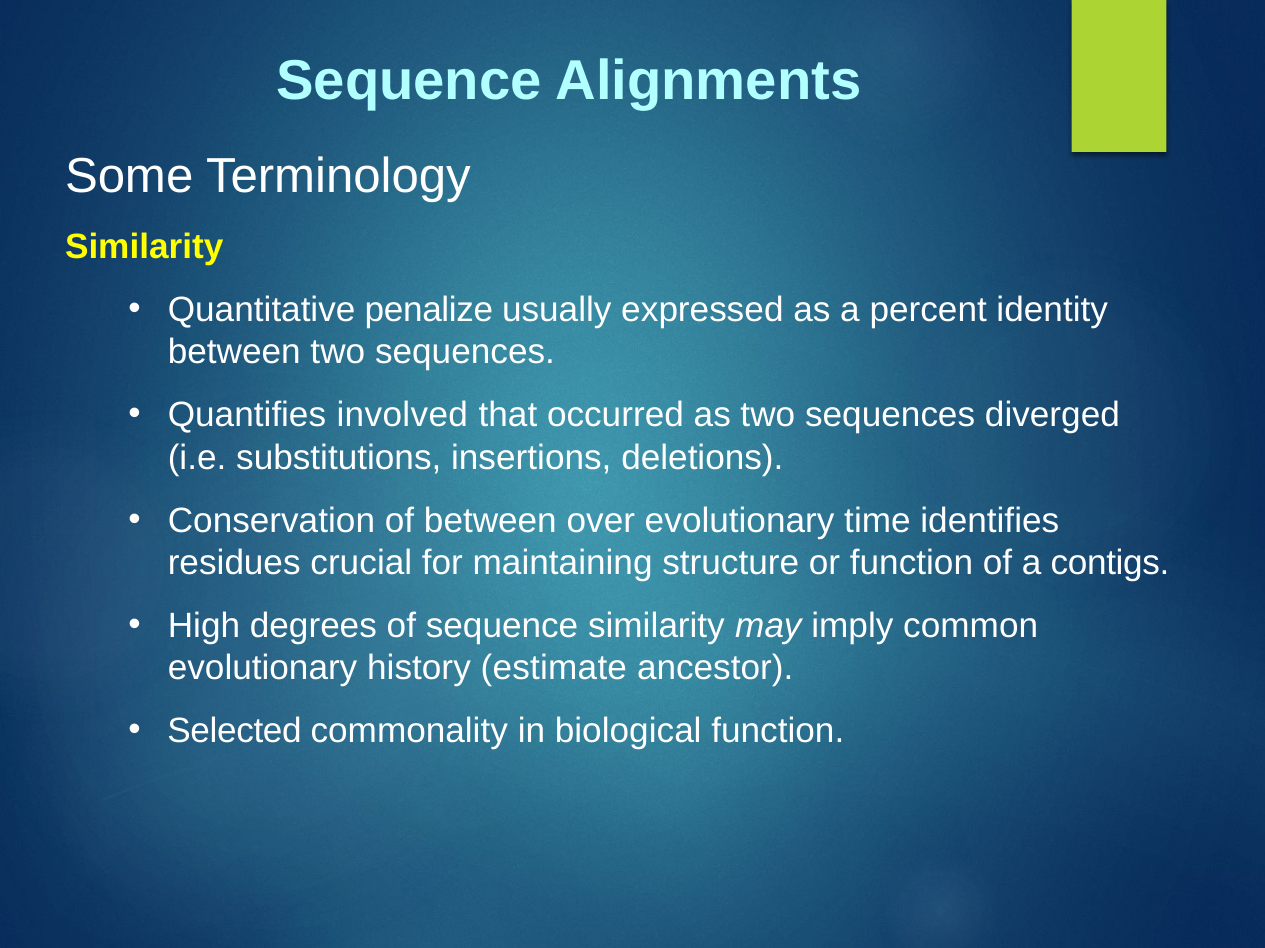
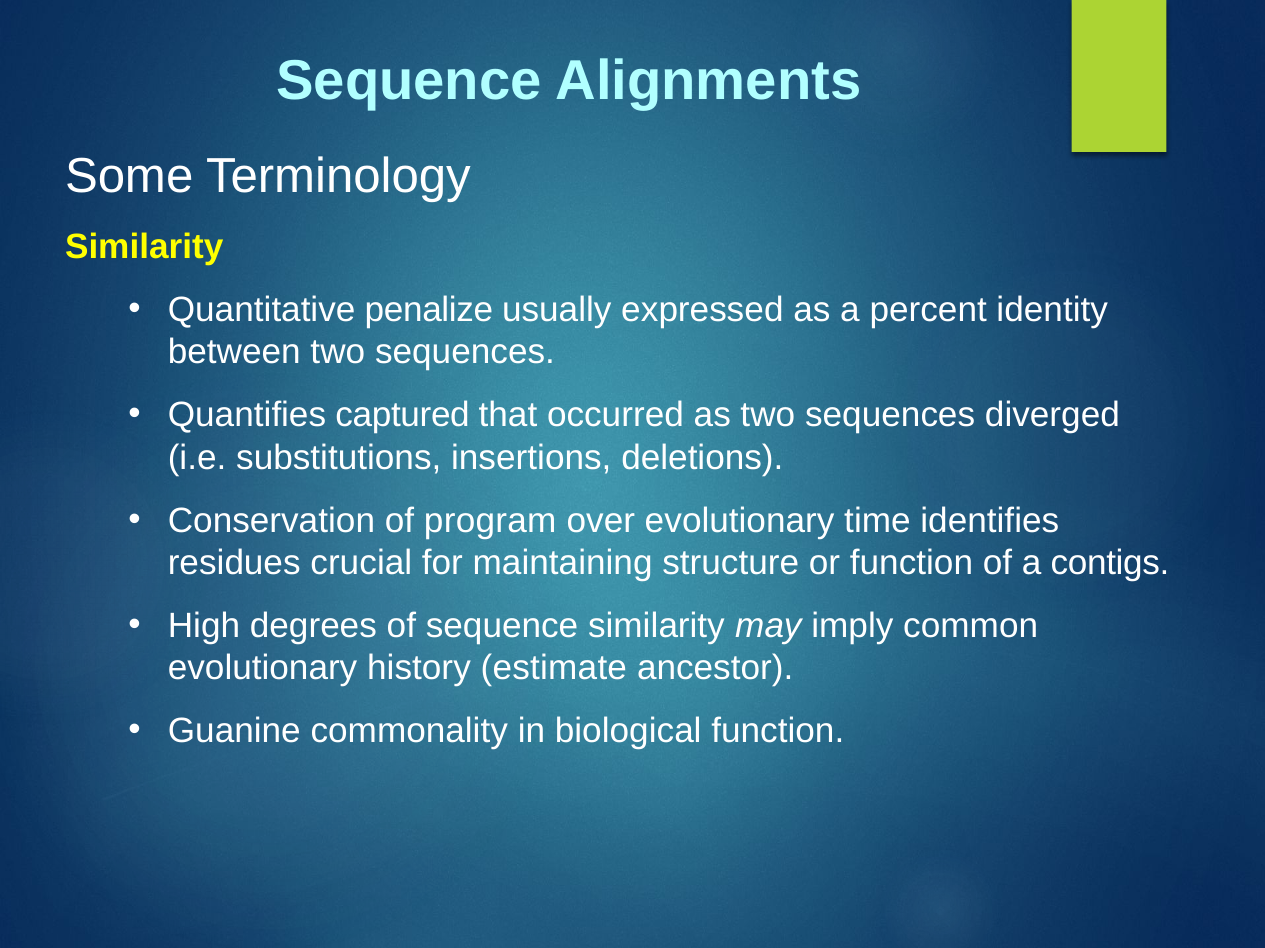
involved: involved -> captured
of between: between -> program
Selected: Selected -> Guanine
